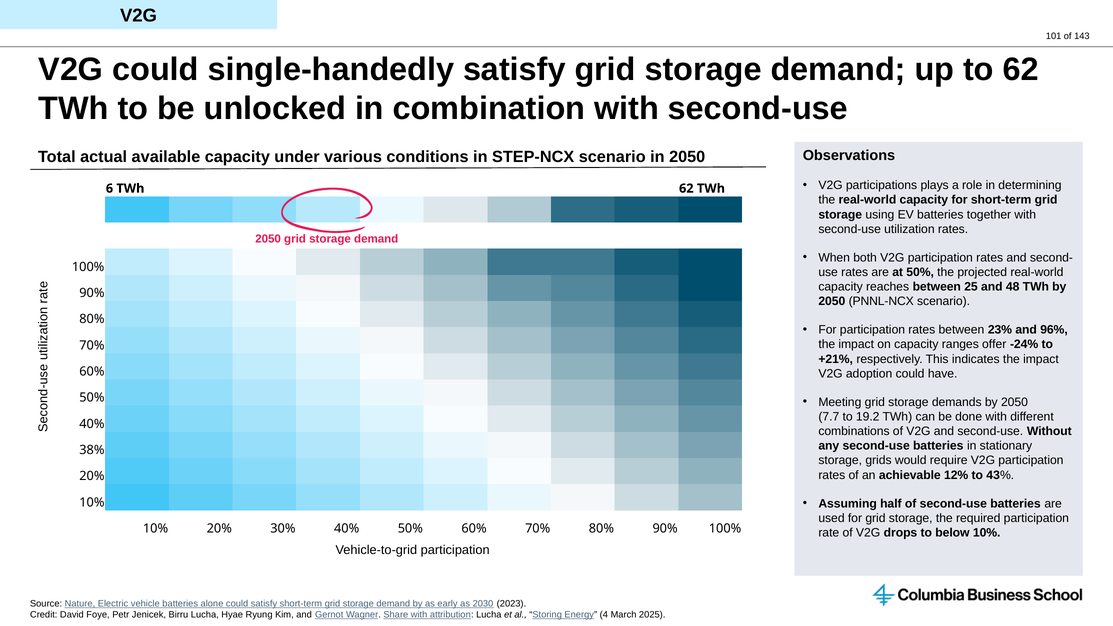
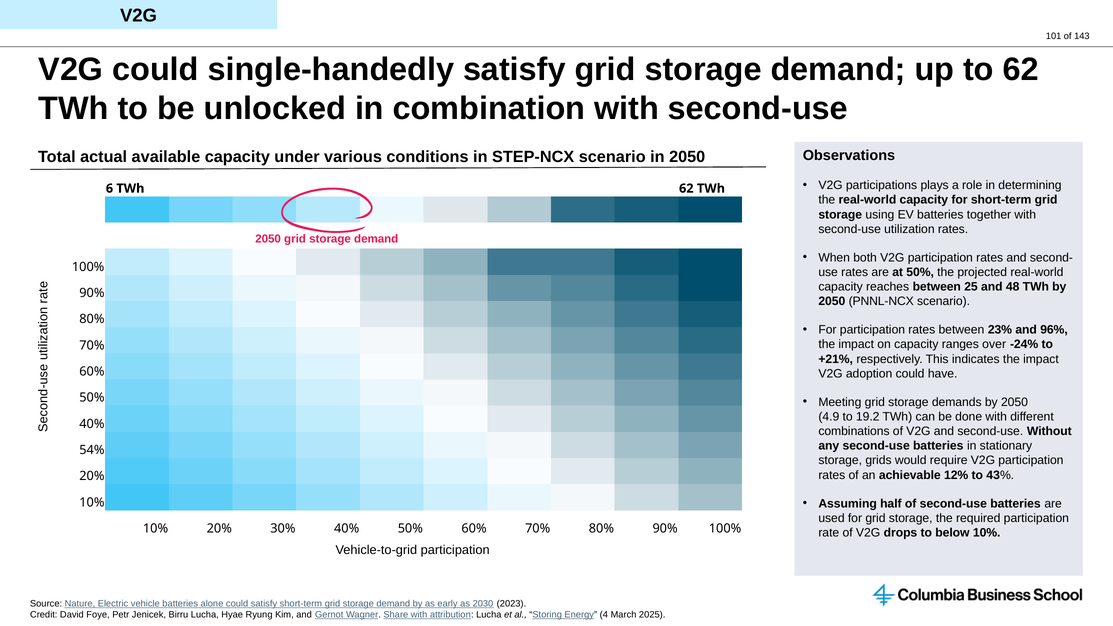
offer: offer -> over
7.7: 7.7 -> 4.9
38%: 38% -> 54%
